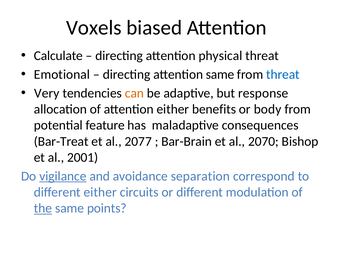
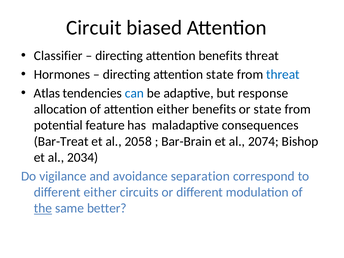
Voxels: Voxels -> Circuit
Calculate: Calculate -> Classifier
attention physical: physical -> benefits
Emotional: Emotional -> Hormones
attention same: same -> state
Very: Very -> Atlas
can colour: orange -> blue
or body: body -> state
2077: 2077 -> 2058
2070: 2070 -> 2074
2001: 2001 -> 2034
vigilance underline: present -> none
points: points -> better
